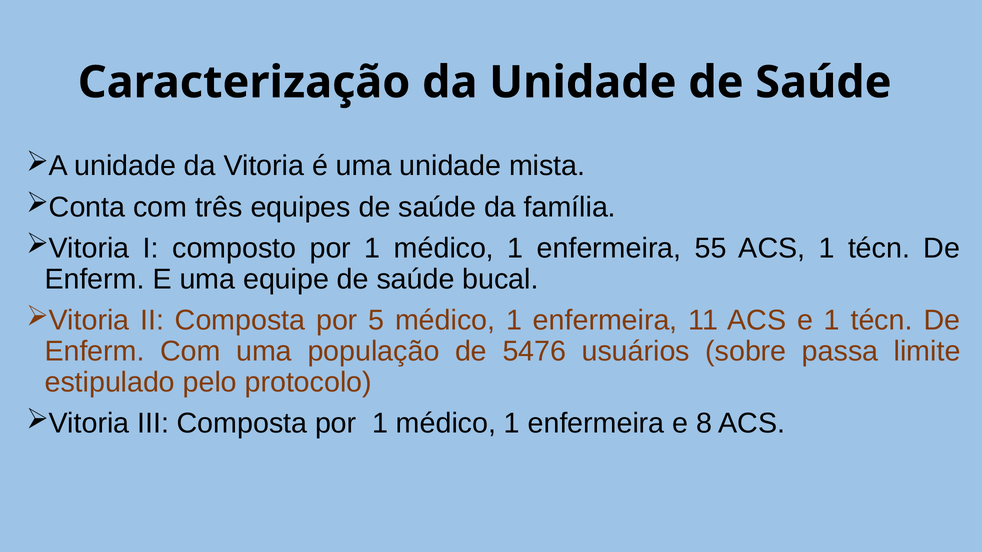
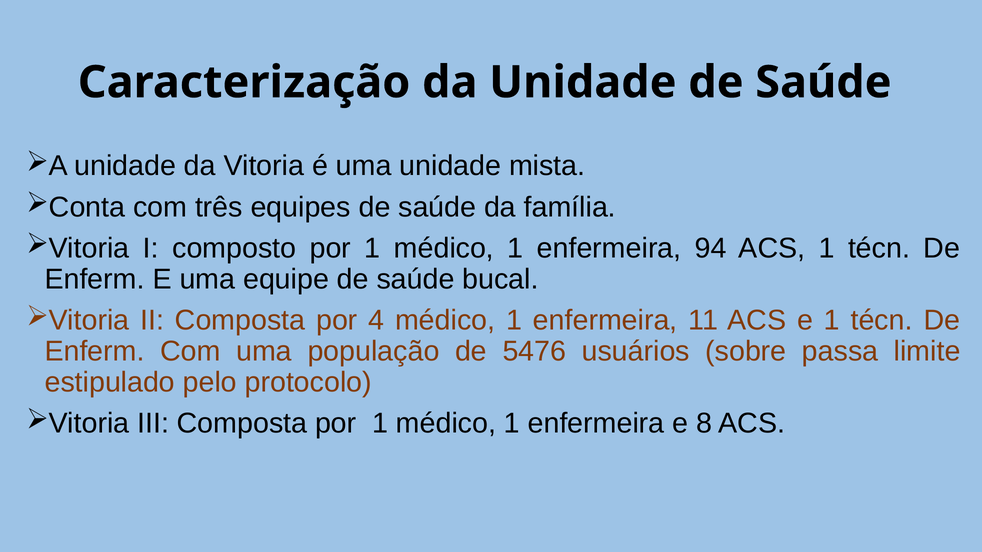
55: 55 -> 94
5: 5 -> 4
